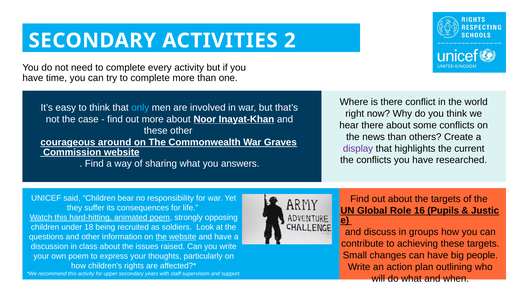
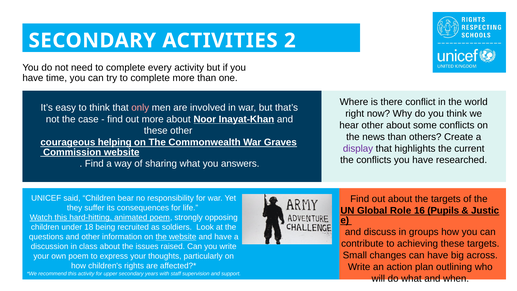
only colour: light blue -> pink
hear there: there -> other
around: around -> helping
people: people -> across
